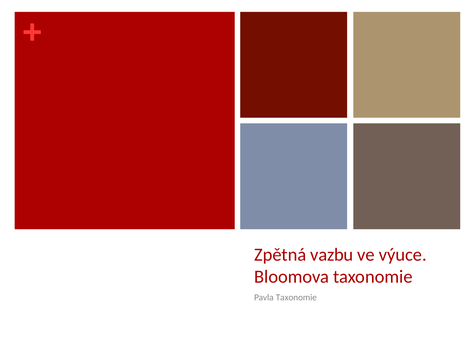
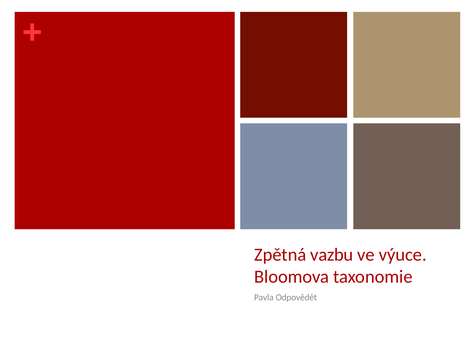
Pavla Taxonomie: Taxonomie -> Odpovědět
